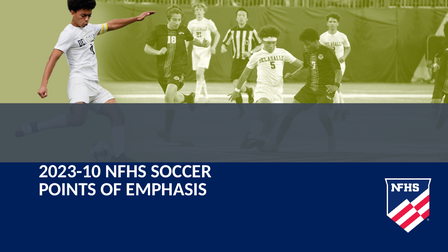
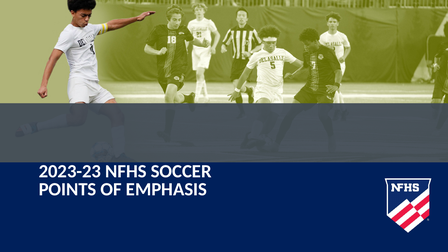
2023-10: 2023-10 -> 2023-23
